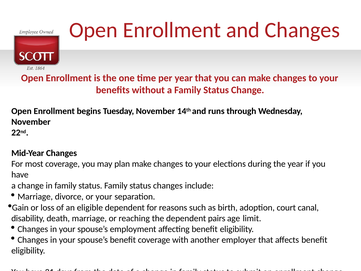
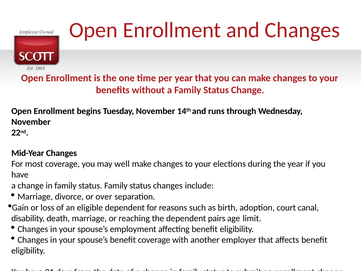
plan: plan -> well
or your: your -> over
